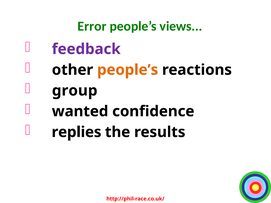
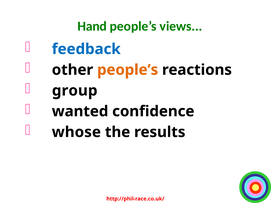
Error: Error -> Hand
feedback colour: purple -> blue
replies: replies -> whose
